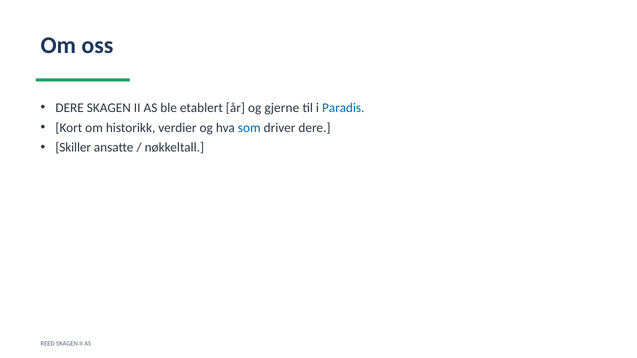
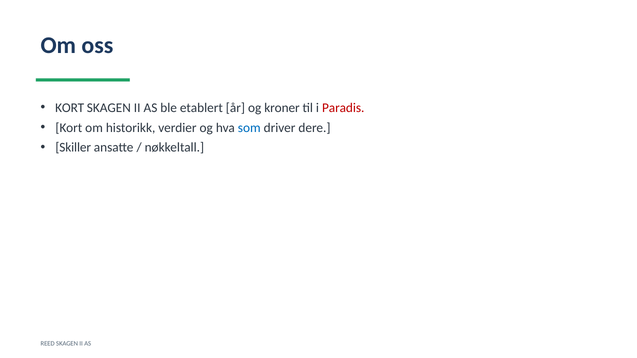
DERE at (70, 108): DERE -> KORT
gjerne: gjerne -> kroner
Paradis colour: blue -> red
